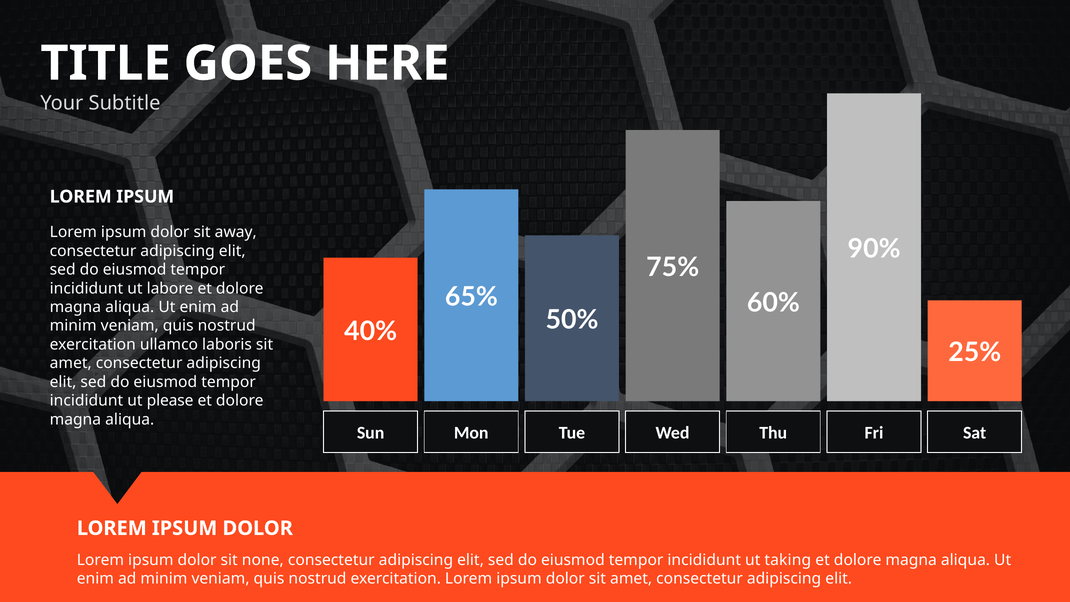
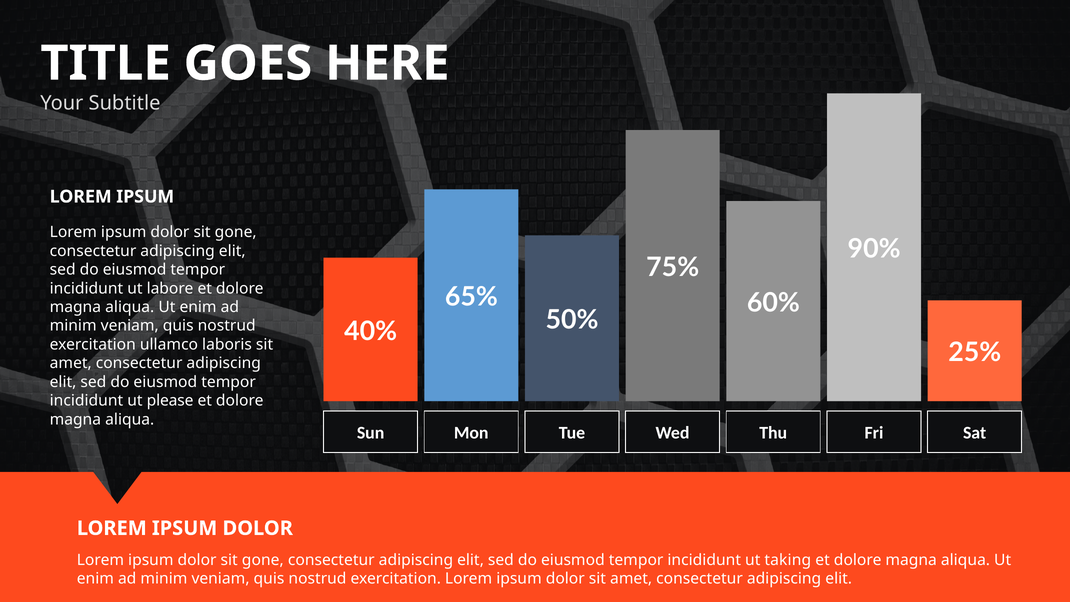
away at (236, 232): away -> gone
none at (263, 560): none -> gone
